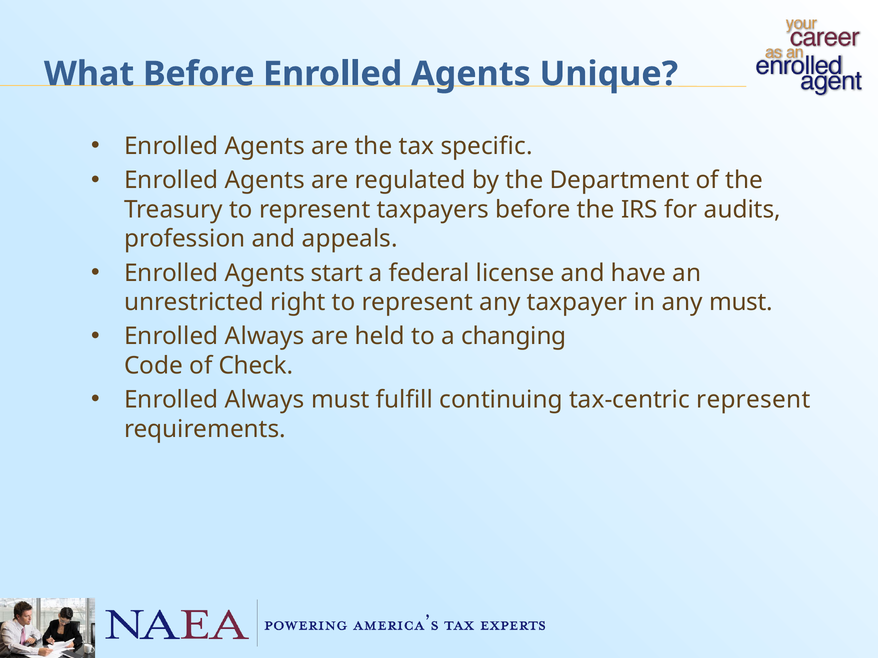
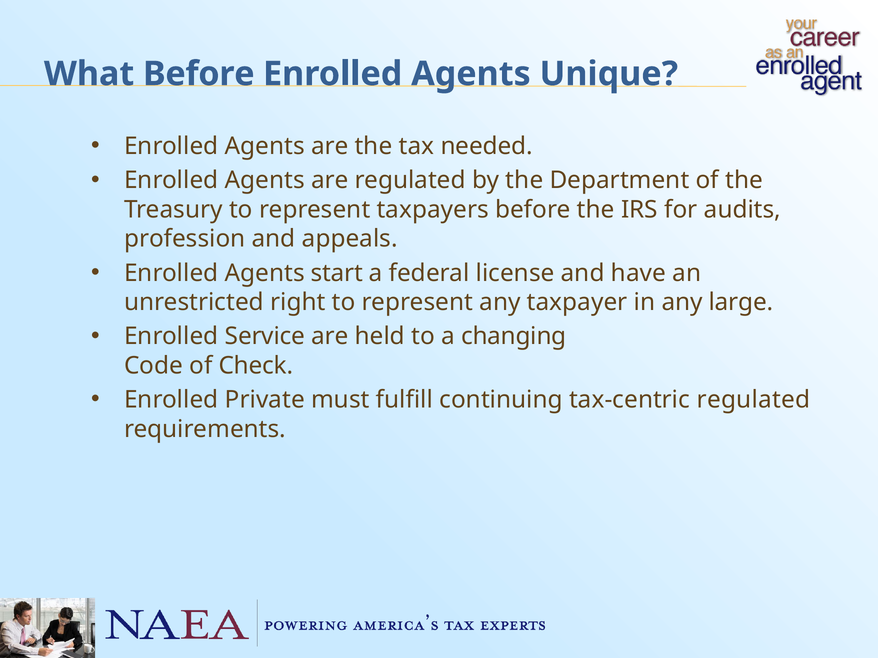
specific: specific -> needed
any must: must -> large
Always at (265, 337): Always -> Service
Always at (265, 400): Always -> Private
tax-centric represent: represent -> regulated
